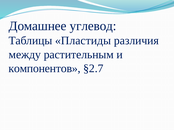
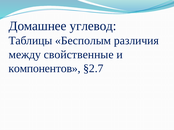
Пластиды: Пластиды -> Бесполым
растительным: растительным -> свойственные
